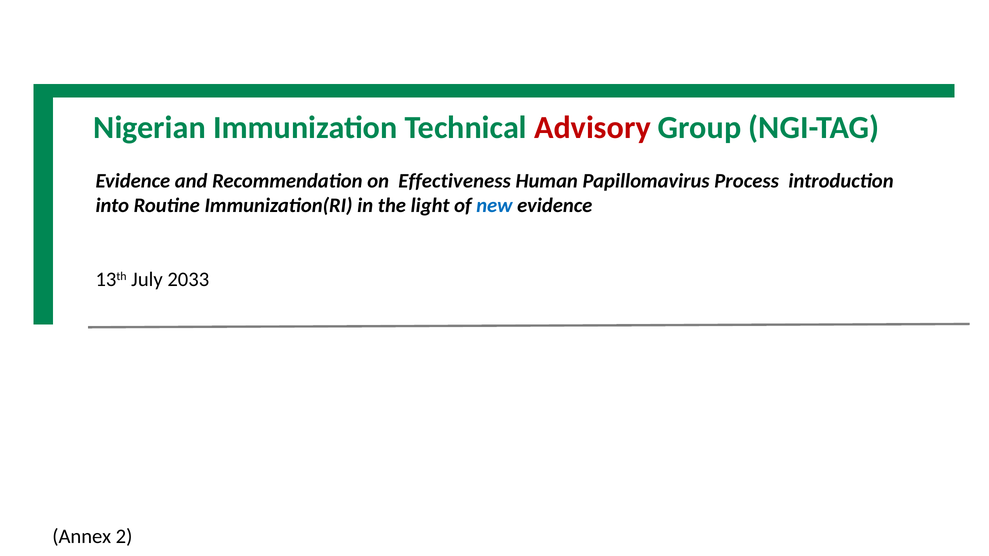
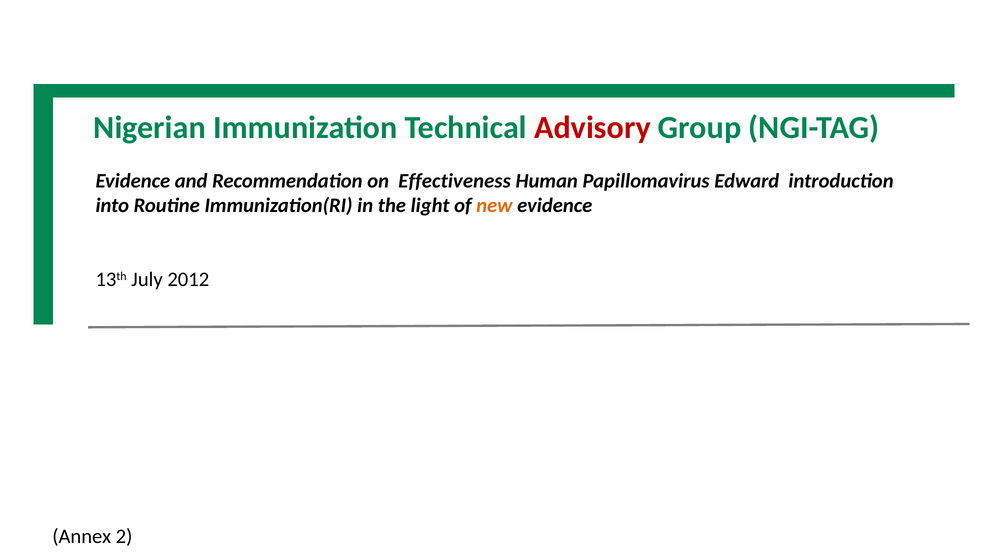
Process: Process -> Edward
new colour: blue -> orange
2033: 2033 -> 2012
